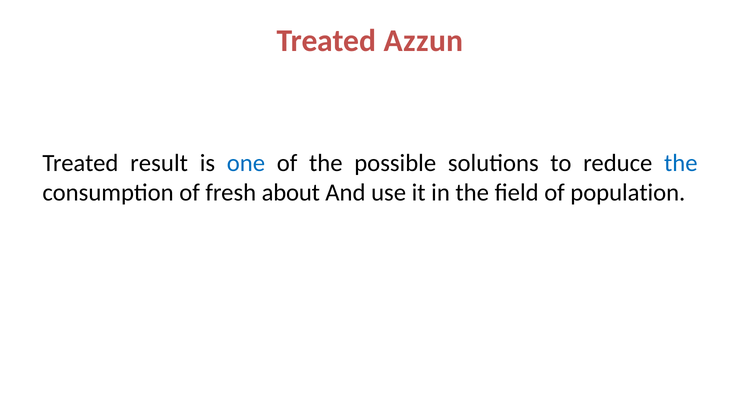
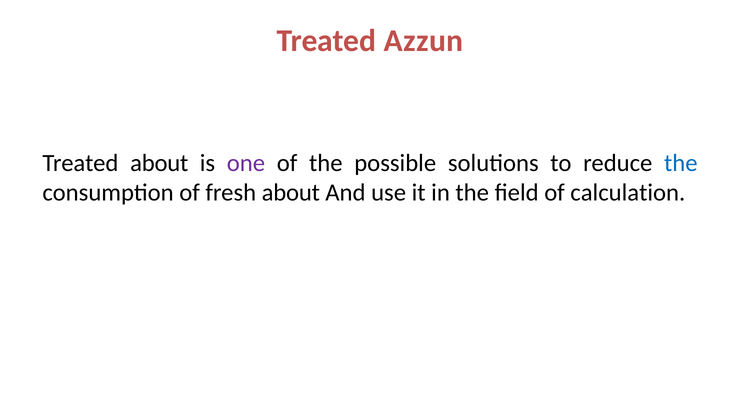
Treated result: result -> about
one colour: blue -> purple
population: population -> calculation
